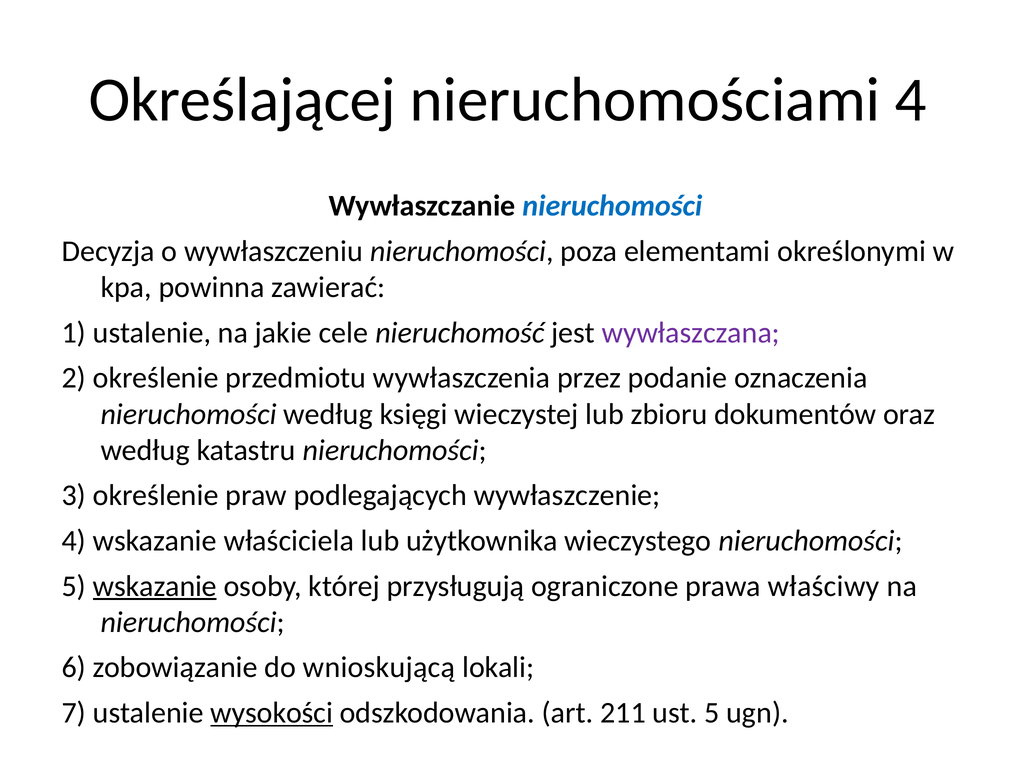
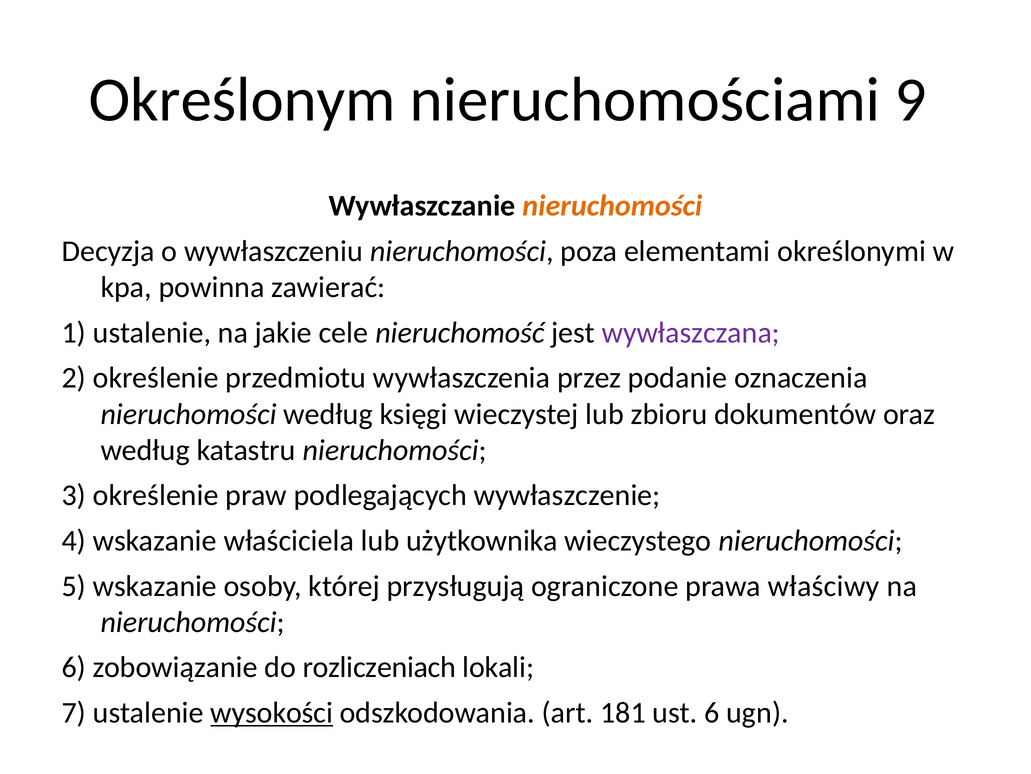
Określającej: Określającej -> Określonym
nieruchomościami 4: 4 -> 9
nieruchomości at (612, 206) colour: blue -> orange
wskazanie at (155, 586) underline: present -> none
wnioskującą: wnioskującą -> rozliczeniach
211: 211 -> 181
ust 5: 5 -> 6
